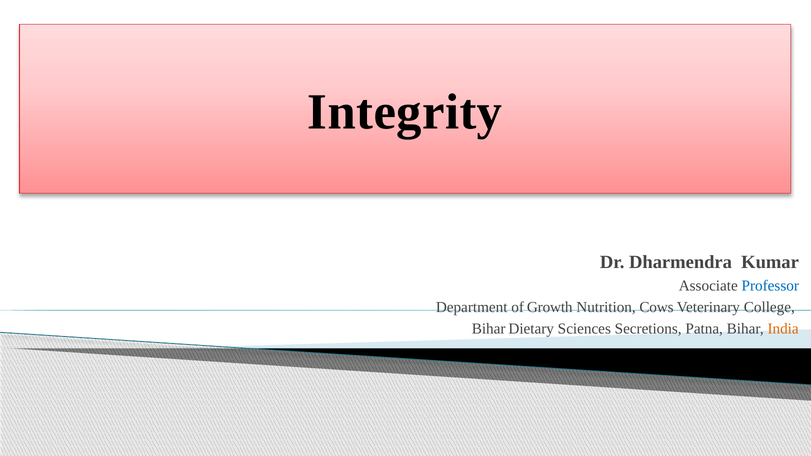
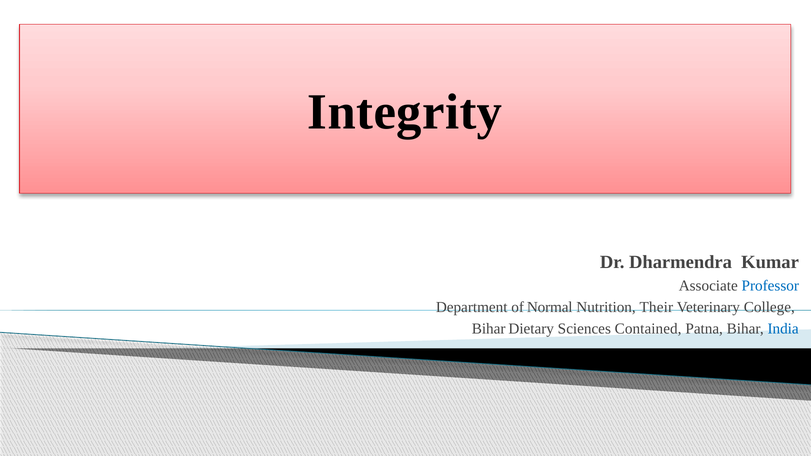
Growth: Growth -> Normal
Cows: Cows -> Their
Secretions: Secretions -> Contained
India colour: orange -> blue
